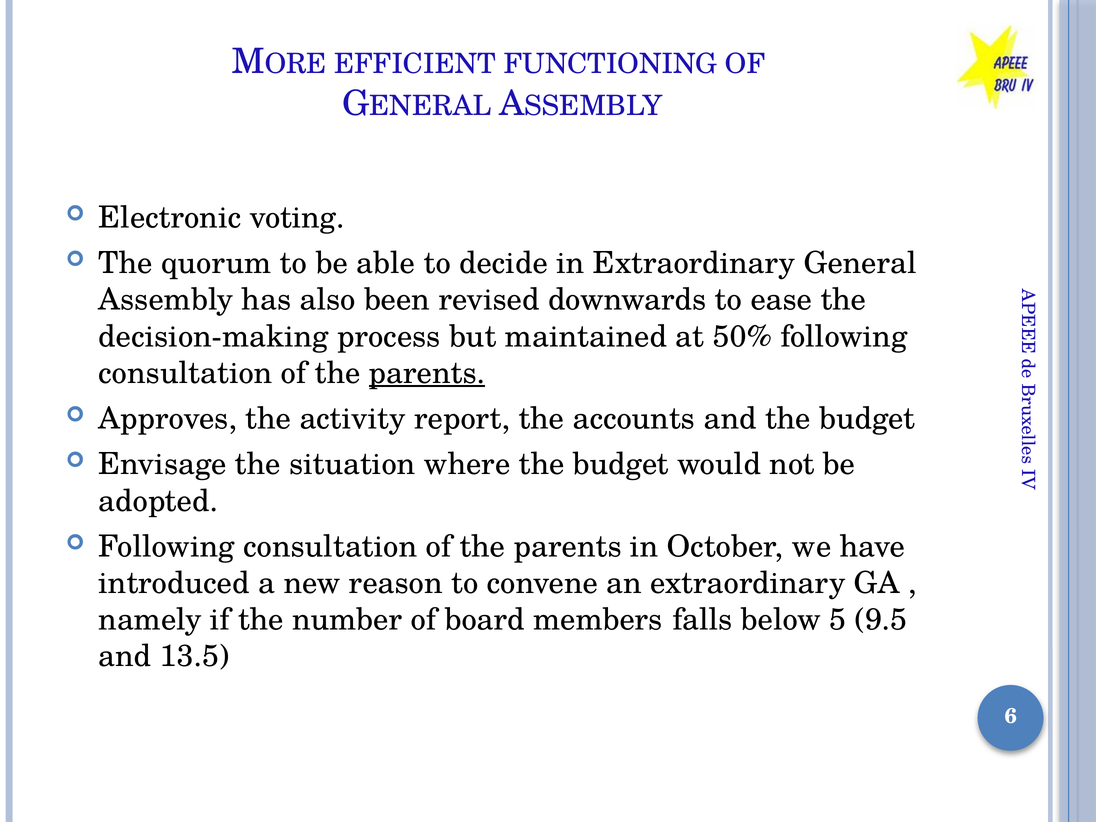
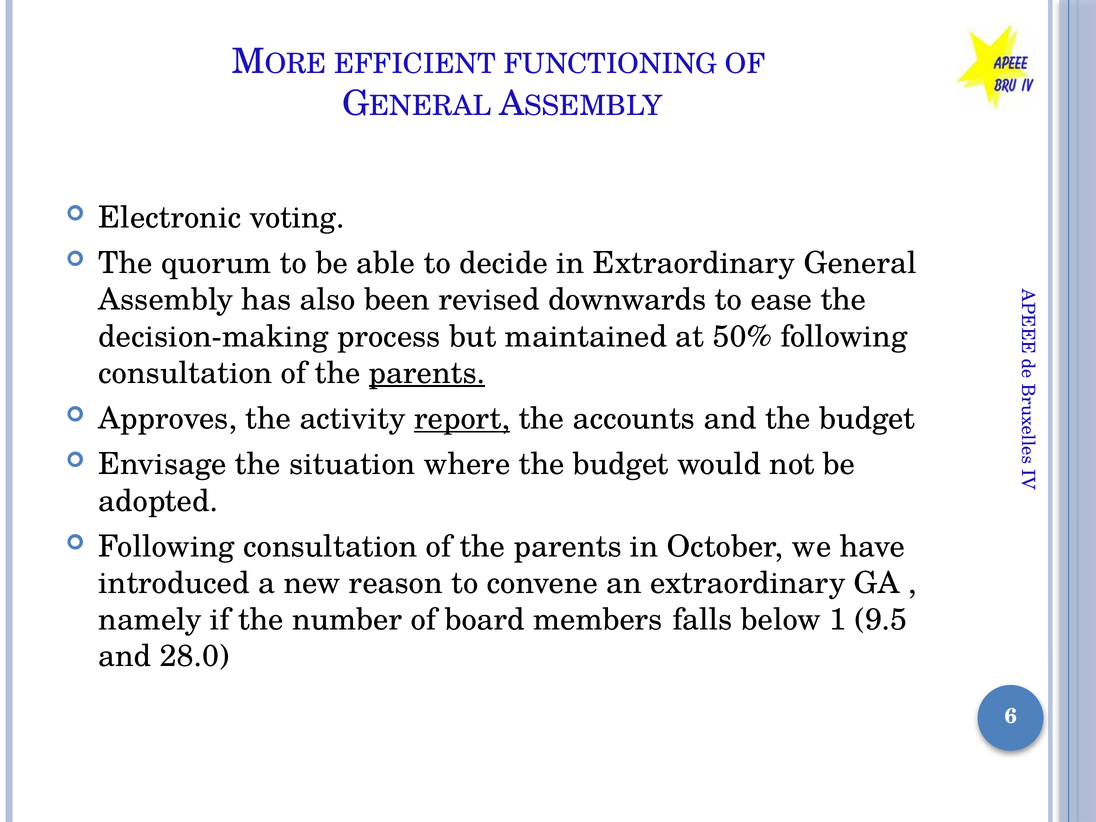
report underline: none -> present
5: 5 -> 1
13.5: 13.5 -> 28.0
